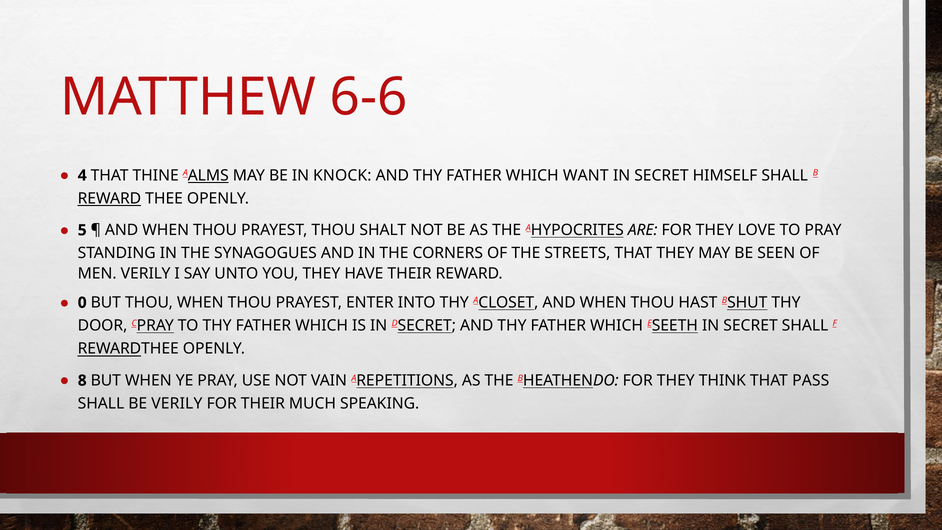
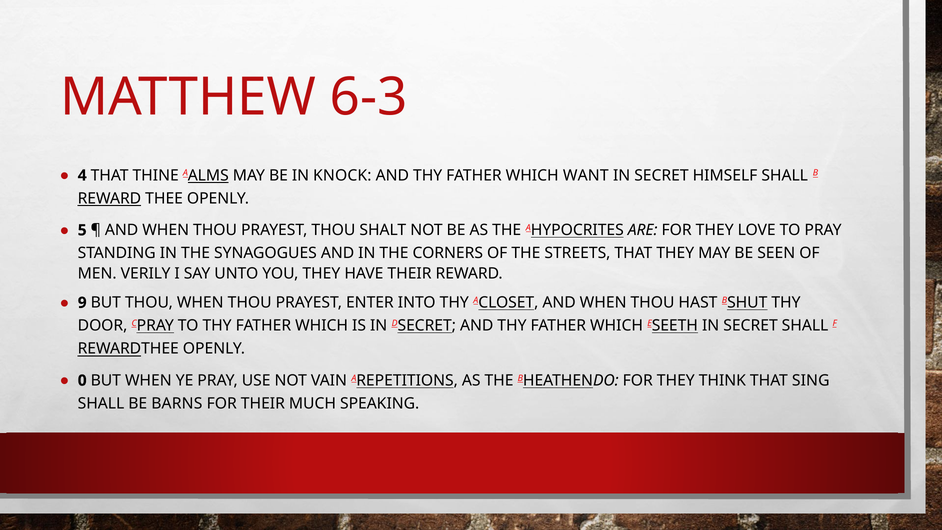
6-6: 6-6 -> 6-3
0: 0 -> 9
8: 8 -> 0
PASS: PASS -> SING
BE VERILY: VERILY -> BARNS
